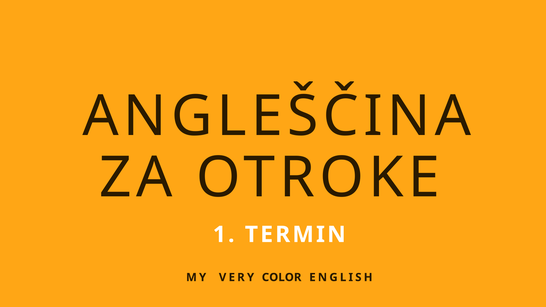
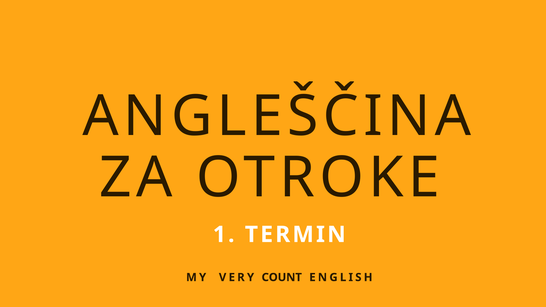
COLOR: COLOR -> COUNT
